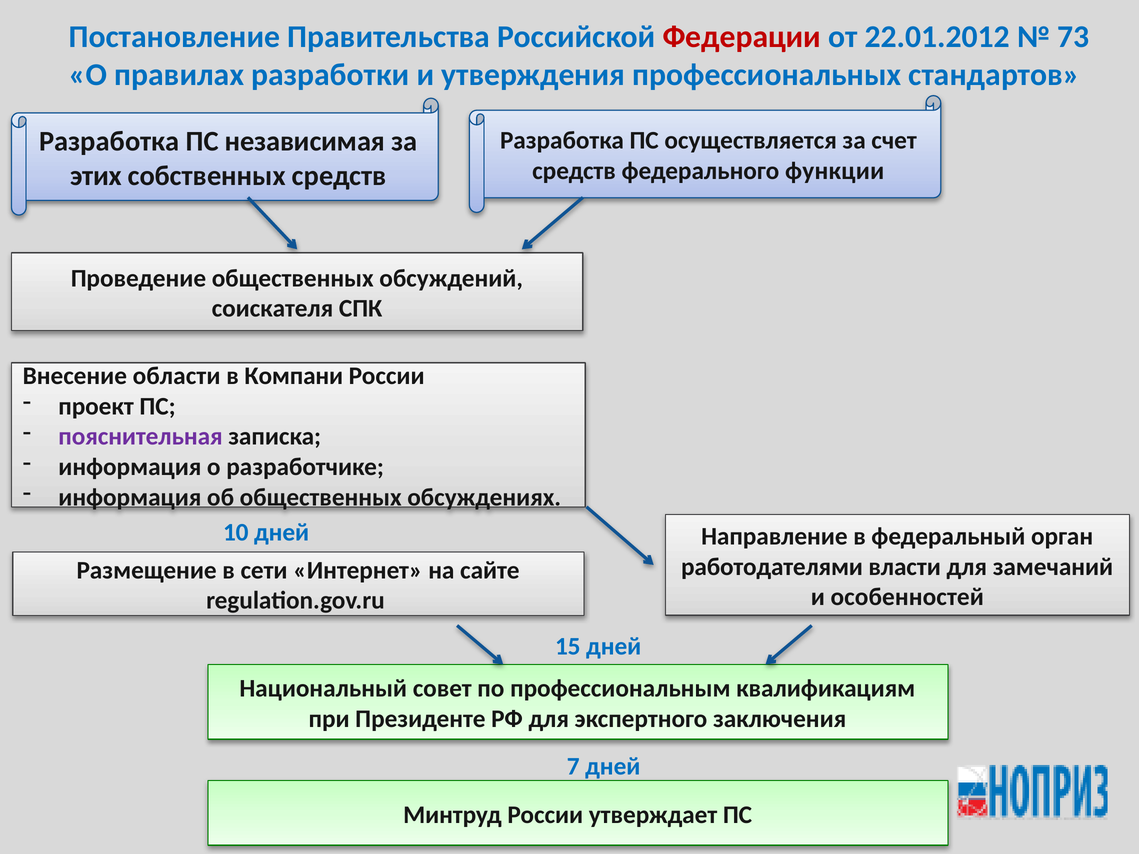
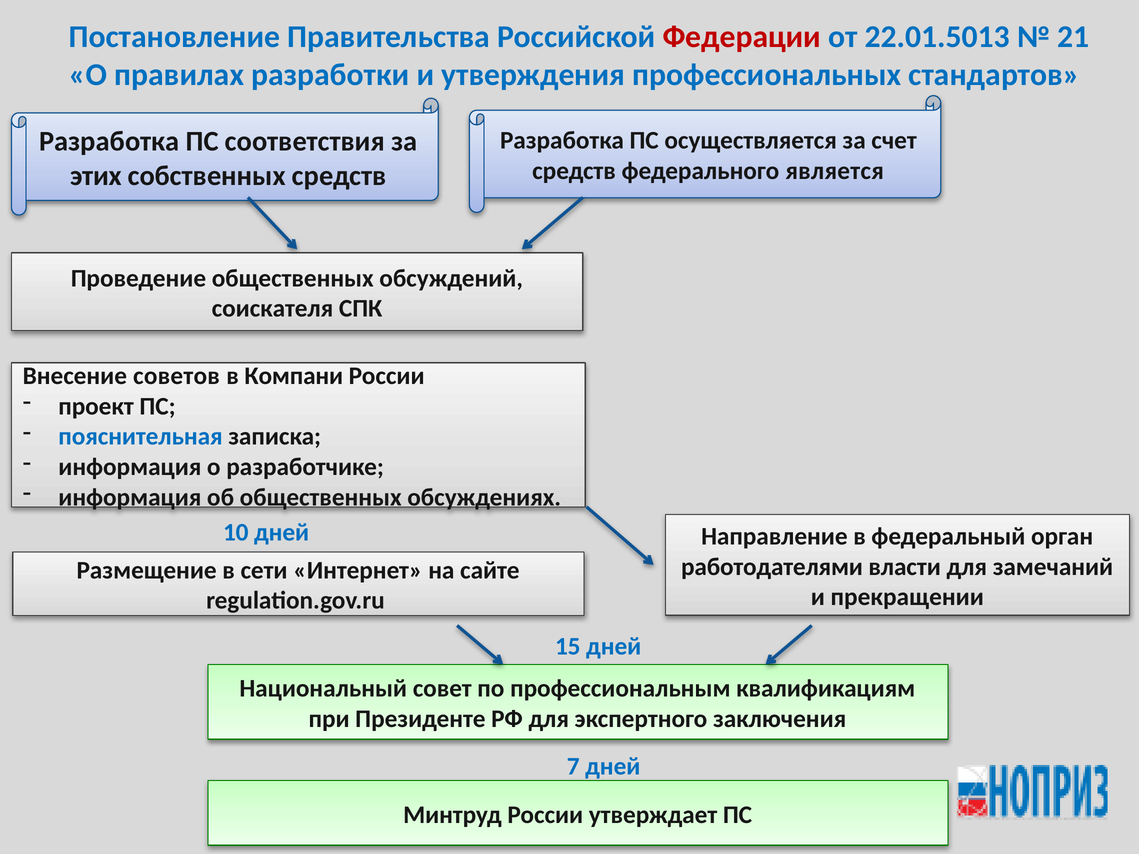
22.01.2012: 22.01.2012 -> 22.01.5013
73: 73 -> 21
независимая: независимая -> соответствия
функции: функции -> является
области: области -> советов
пояснительная colour: purple -> blue
особенностей: особенностей -> прекращении
